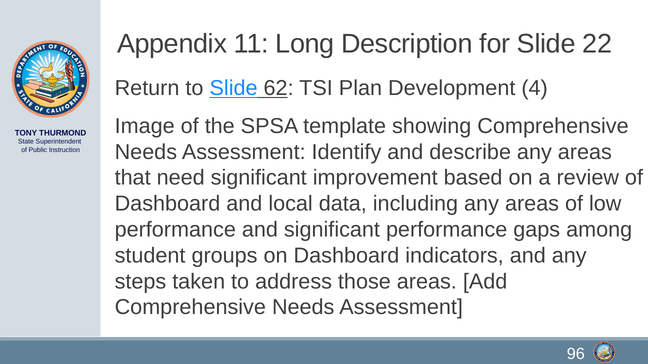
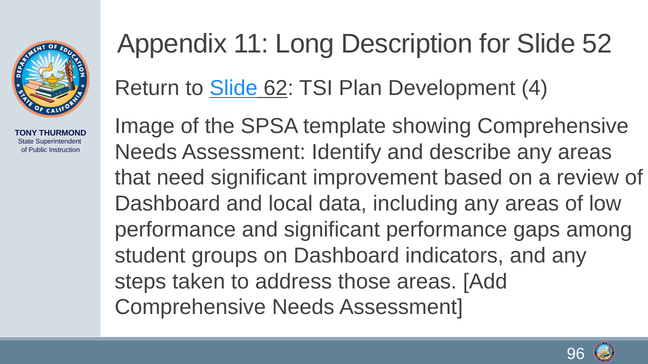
22: 22 -> 52
